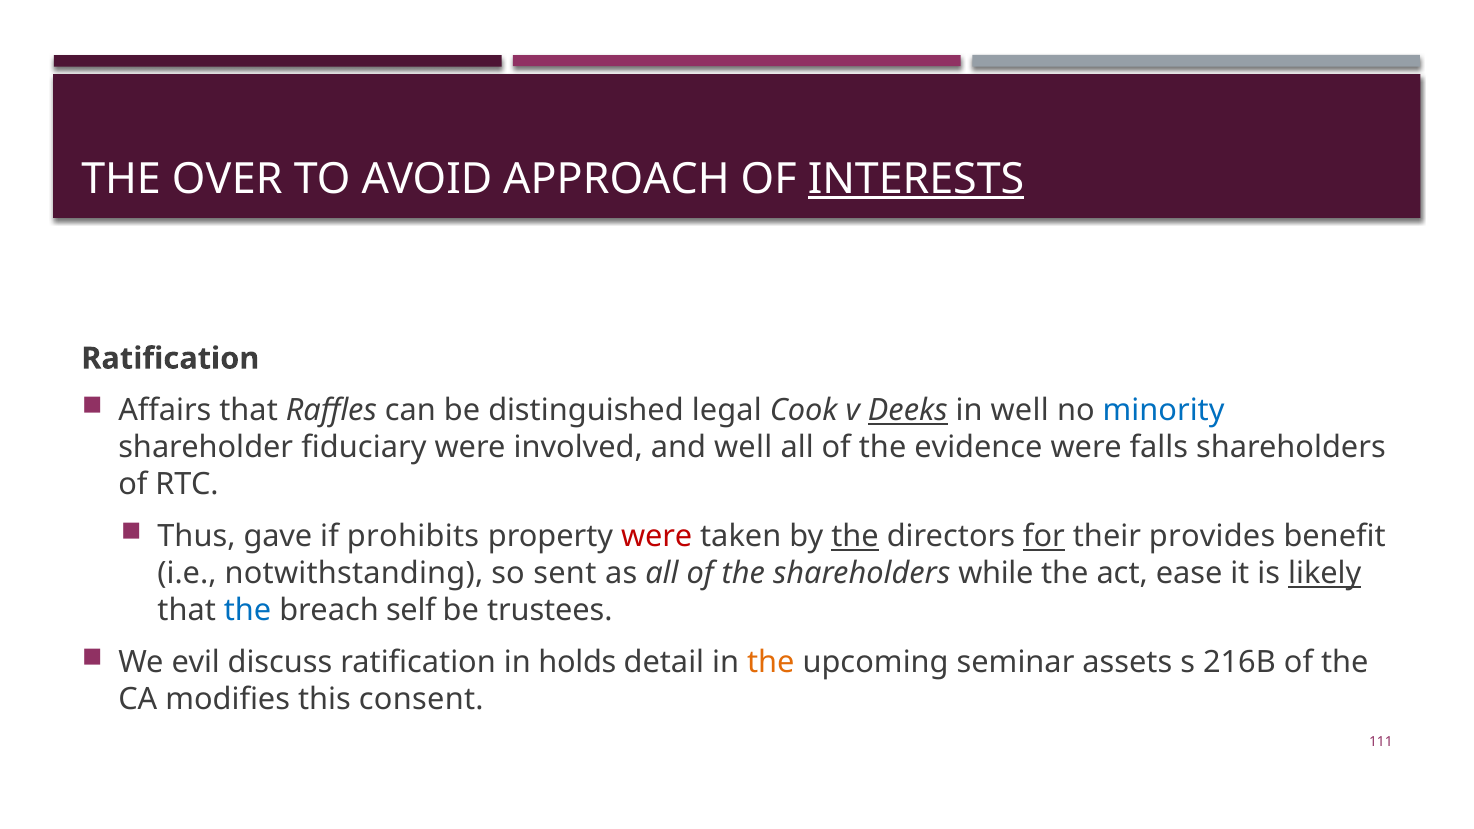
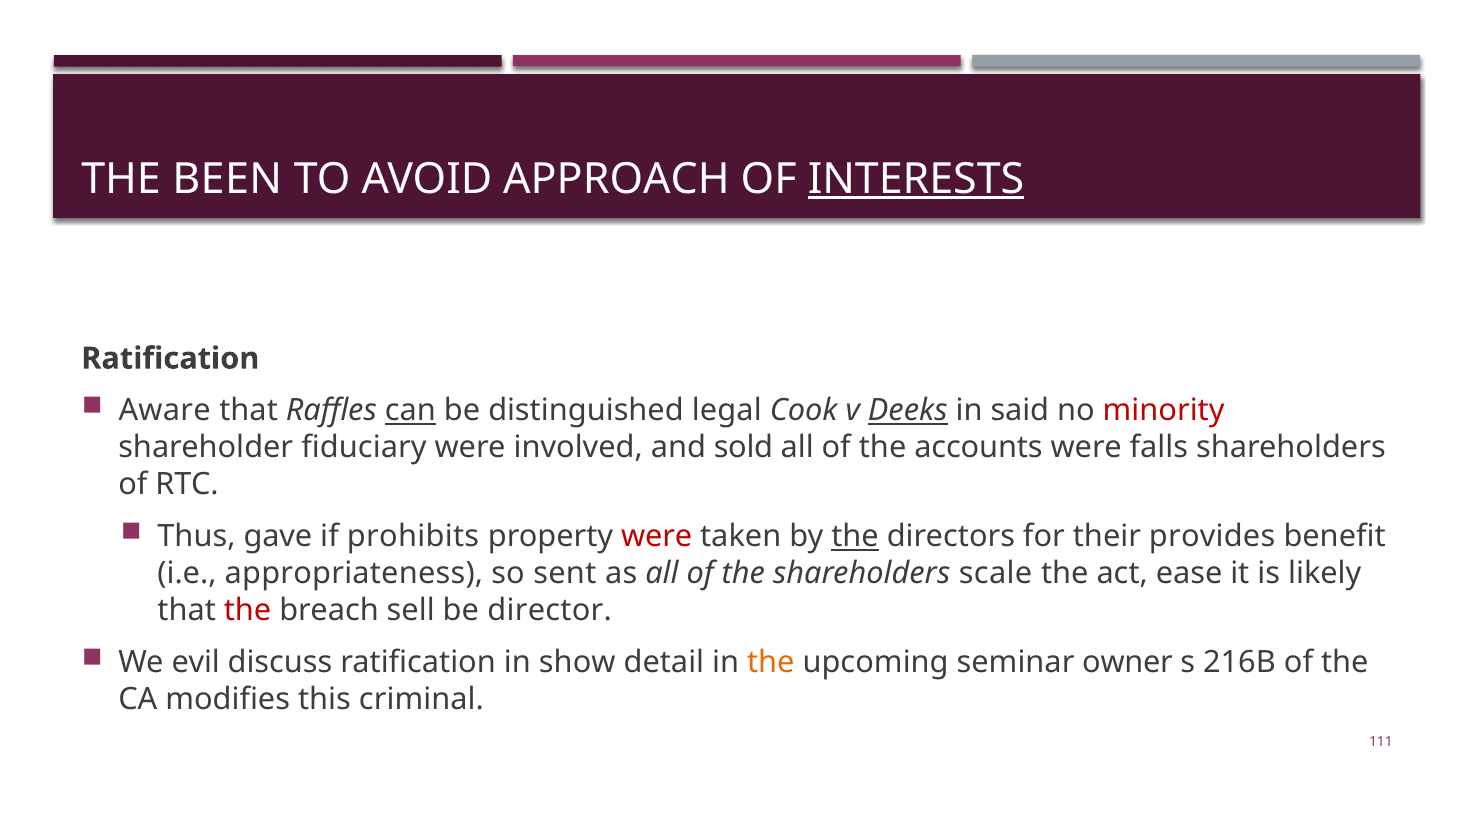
OVER: OVER -> BEEN
Affairs: Affairs -> Aware
can underline: none -> present
in well: well -> said
minority colour: blue -> red
and well: well -> sold
evidence: evidence -> accounts
for underline: present -> none
notwithstanding: notwithstanding -> appropriateness
while: while -> scale
likely underline: present -> none
the at (248, 610) colour: blue -> red
self: self -> sell
trustees: trustees -> director
holds: holds -> show
assets: assets -> owner
consent: consent -> criminal
